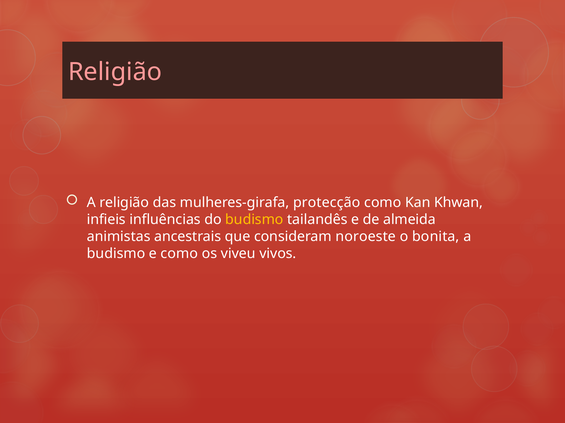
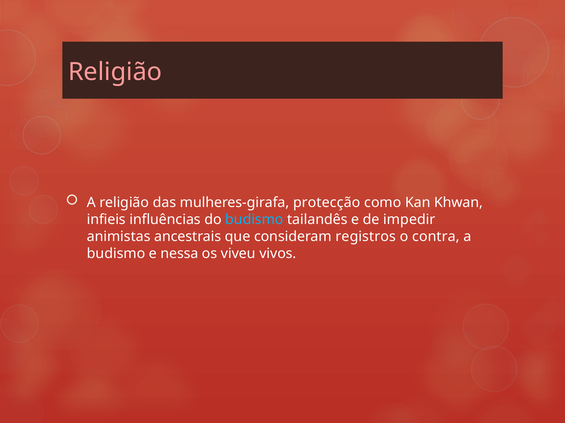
budismo at (254, 220) colour: yellow -> light blue
almeida: almeida -> impedir
noroeste: noroeste -> registros
bonita: bonita -> contra
e como: como -> nessa
